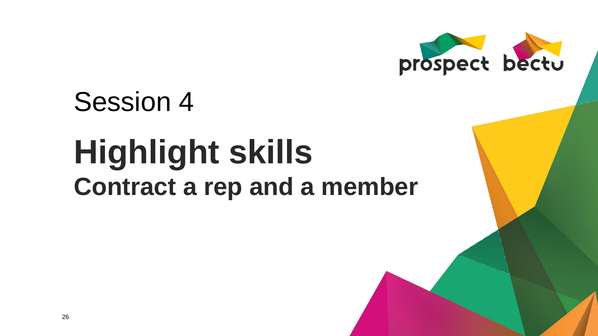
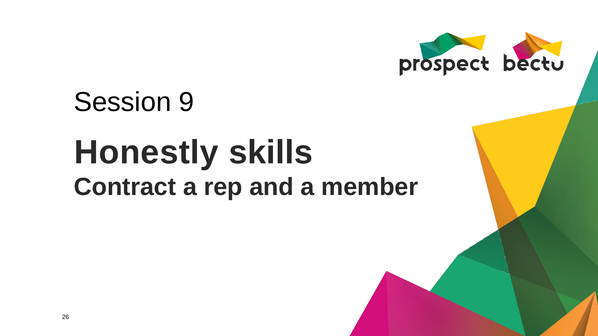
4: 4 -> 9
Highlight: Highlight -> Honestly
